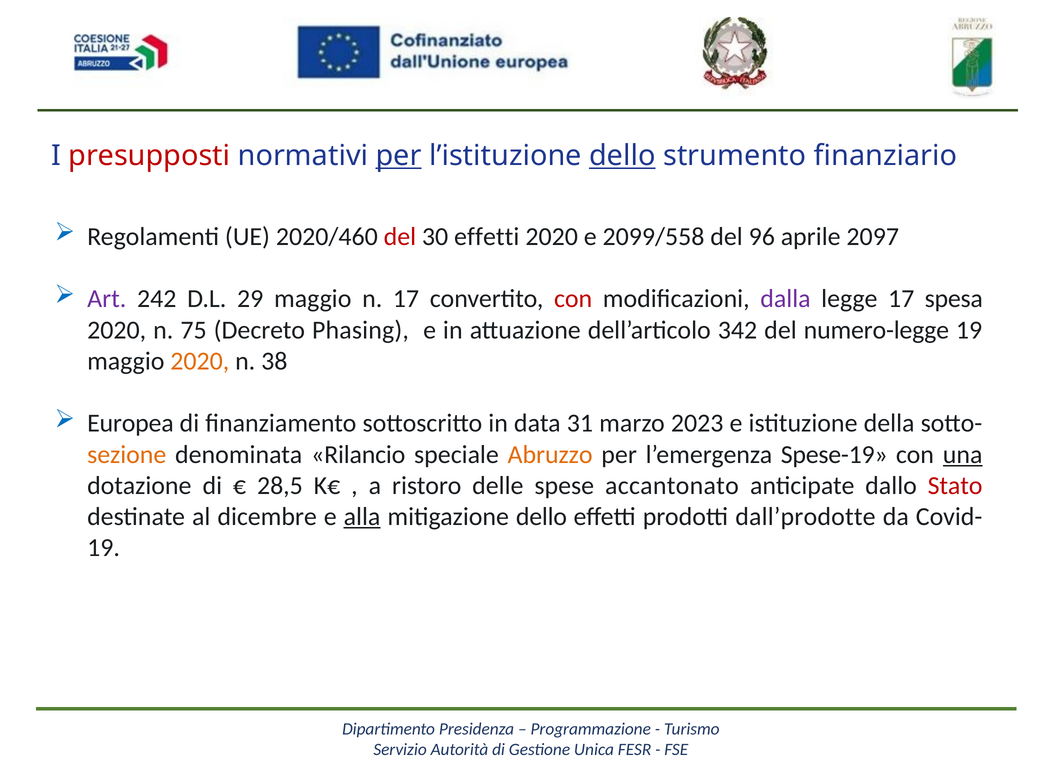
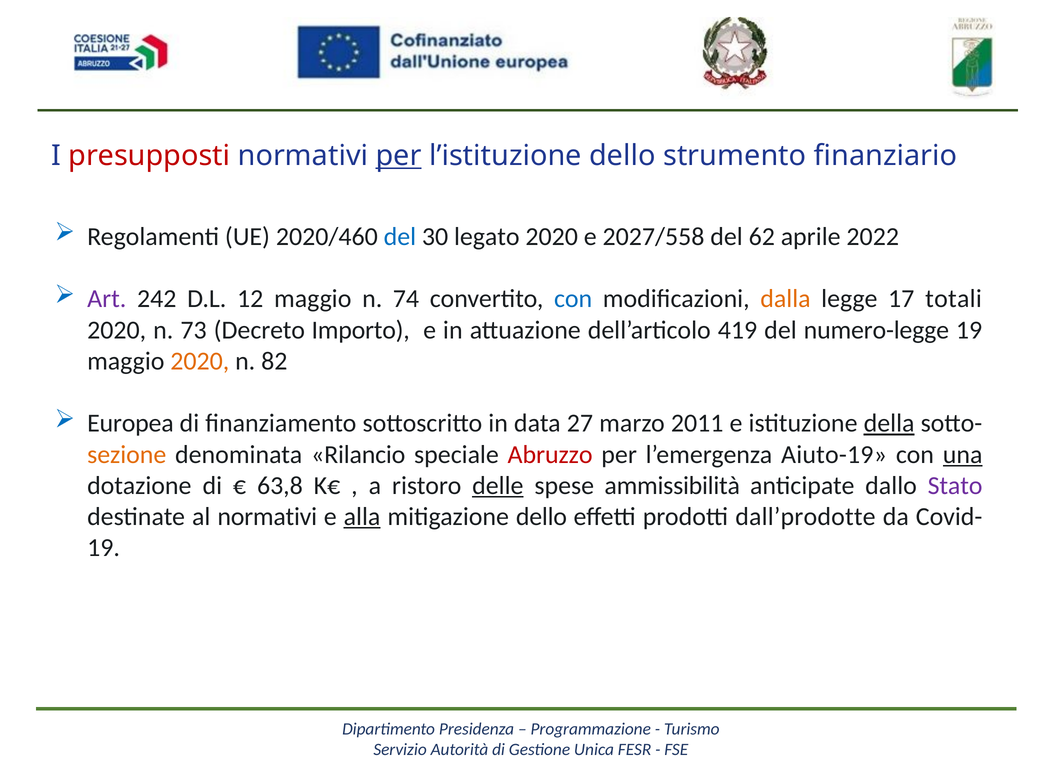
dello at (622, 156) underline: present -> none
del at (400, 237) colour: red -> blue
30 effetti: effetti -> legato
2099/558: 2099/558 -> 2027/558
96: 96 -> 62
2097: 2097 -> 2022
29: 29 -> 12
n 17: 17 -> 74
con at (573, 299) colour: red -> blue
dalla colour: purple -> orange
spesa: spesa -> totali
75: 75 -> 73
Phasing: Phasing -> Importo
342: 342 -> 419
38: 38 -> 82
31: 31 -> 27
2023: 2023 -> 2011
della underline: none -> present
Abruzzo colour: orange -> red
Spese-19: Spese-19 -> Aiuto-19
28,5: 28,5 -> 63,8
delle underline: none -> present
accantonato: accantonato -> ammissibilità
Stato colour: red -> purple
al dicembre: dicembre -> normativi
